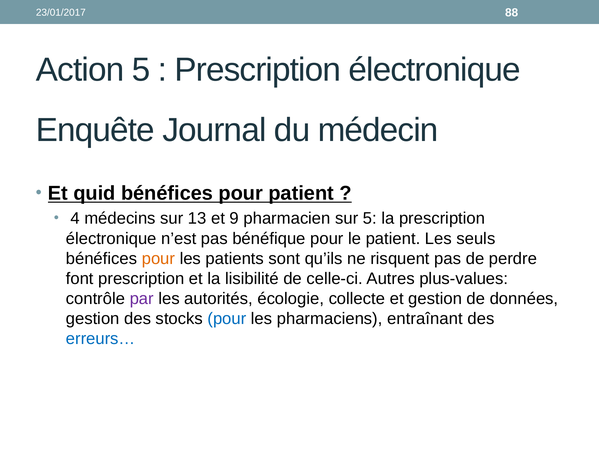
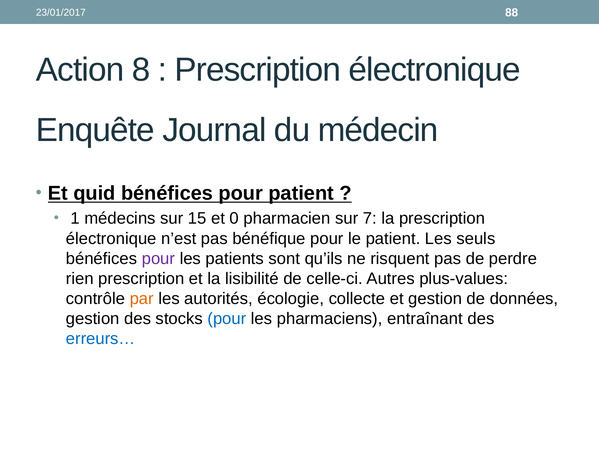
Action 5: 5 -> 8
4: 4 -> 1
13: 13 -> 15
9: 9 -> 0
sur 5: 5 -> 7
pour at (158, 258) colour: orange -> purple
font: font -> rien
par colour: purple -> orange
